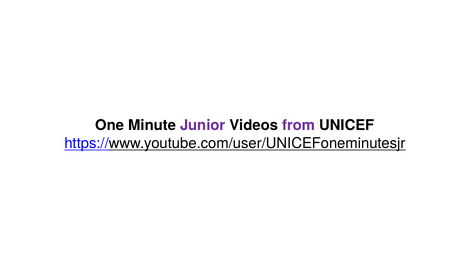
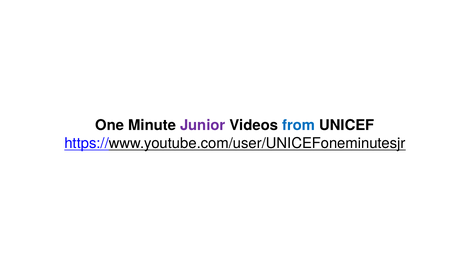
from colour: purple -> blue
